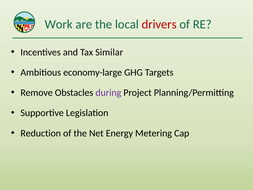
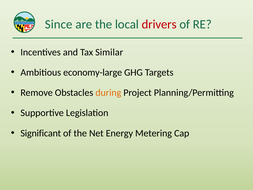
Work: Work -> Since
during colour: purple -> orange
Reduction: Reduction -> Significant
